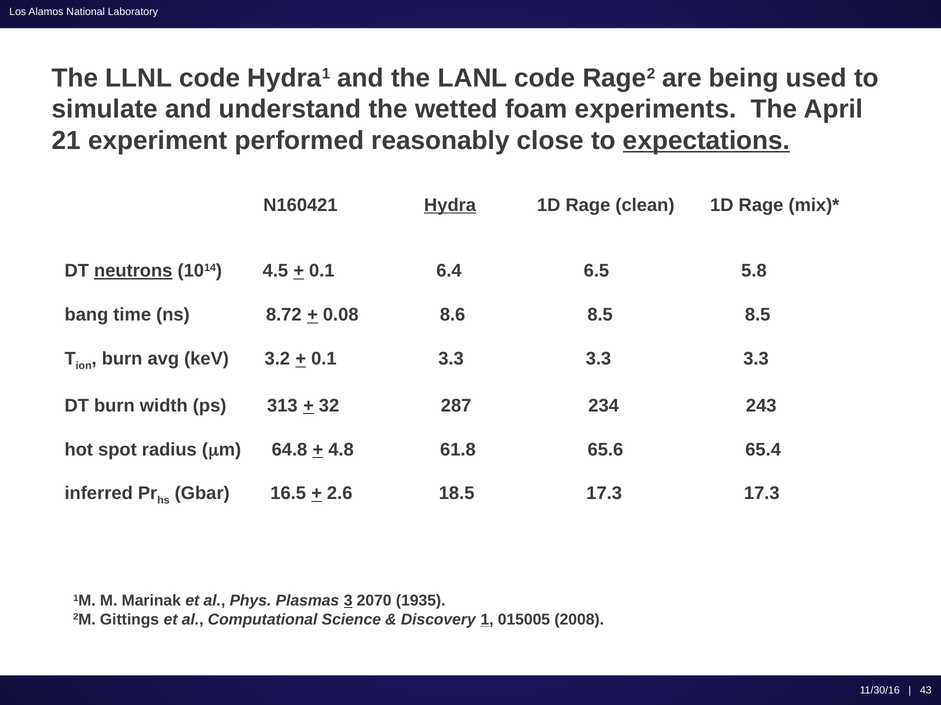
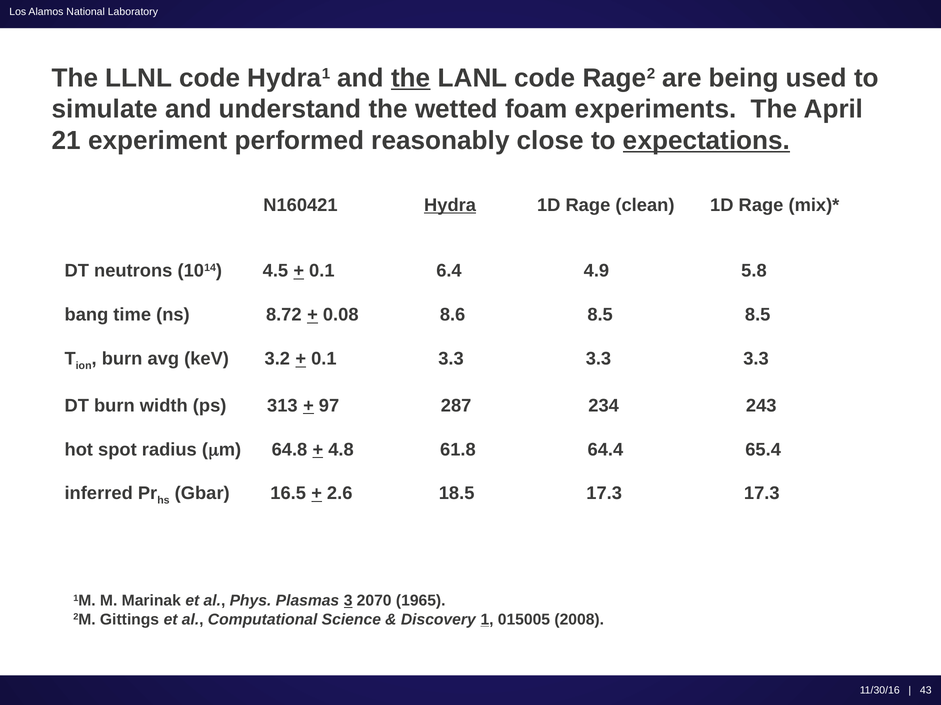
the at (411, 78) underline: none -> present
neutrons underline: present -> none
6.5: 6.5 -> 4.9
32: 32 -> 97
65.6: 65.6 -> 64.4
1935: 1935 -> 1965
